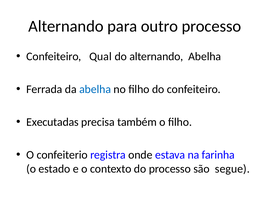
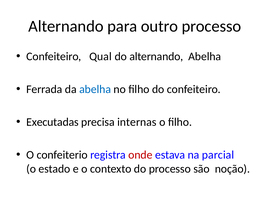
também: também -> internas
onde colour: black -> red
farinha: farinha -> parcial
segue: segue -> noção
